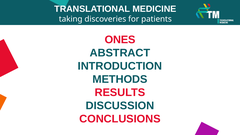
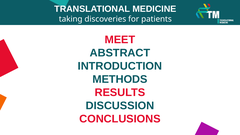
ONES: ONES -> MEET
